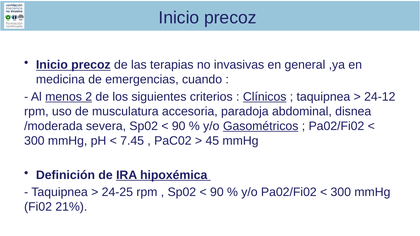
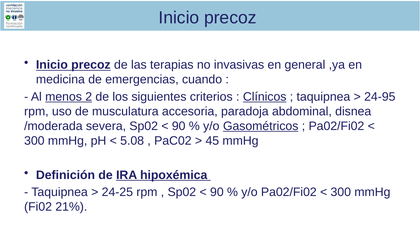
24-12: 24-12 -> 24-95
7.45: 7.45 -> 5.08
